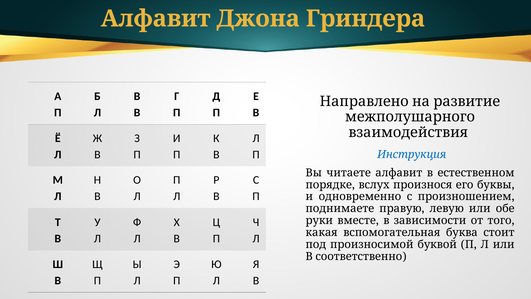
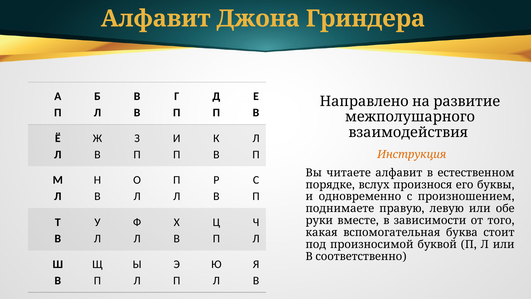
Инструкция colour: blue -> orange
